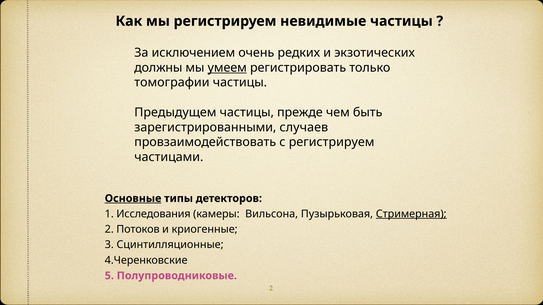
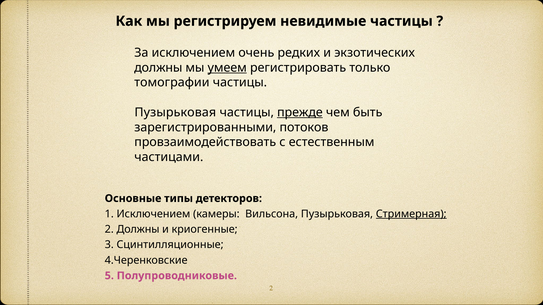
Предыдущем at (175, 113): Предыдущем -> Пузырьковая
прежде underline: none -> present
случаев: случаев -> потоков
с регистрируем: регистрируем -> естественным
Основные underline: present -> none
Исследования at (153, 214): Исследования -> Исключением
2 Потоков: Потоков -> Должны
